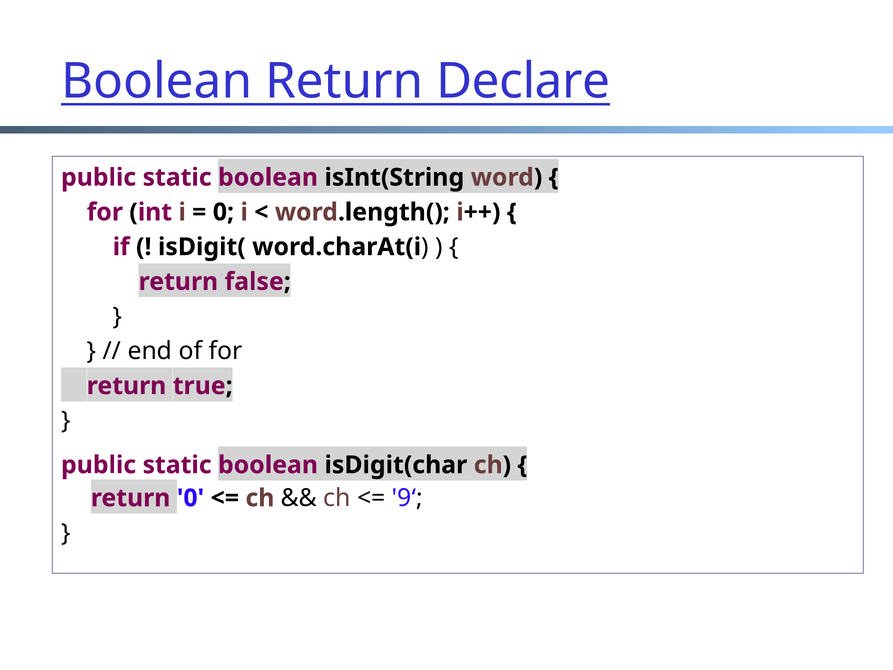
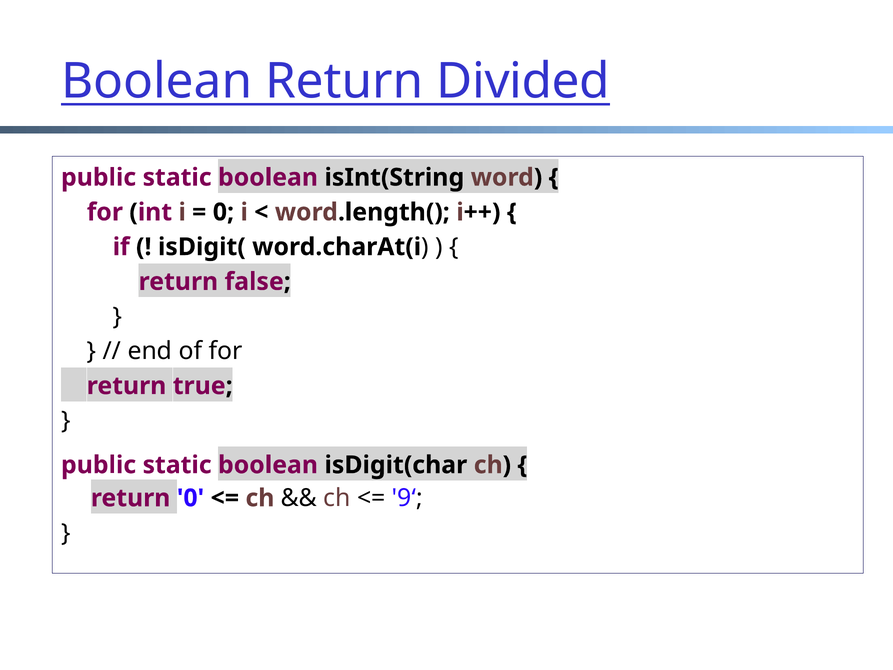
Declare: Declare -> Divided
